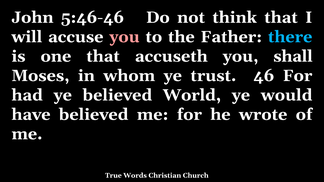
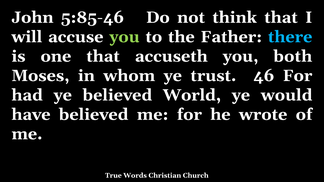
5:46-46: 5:46-46 -> 5:85-46
you at (124, 37) colour: pink -> light green
shall: shall -> both
